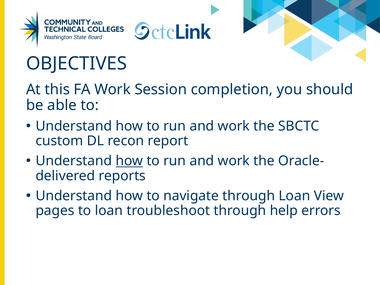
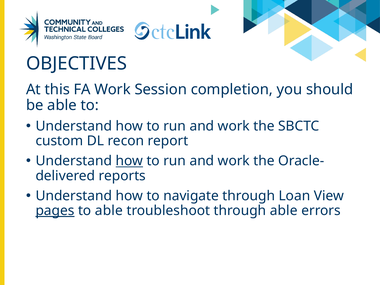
pages underline: none -> present
to loan: loan -> able
through help: help -> able
